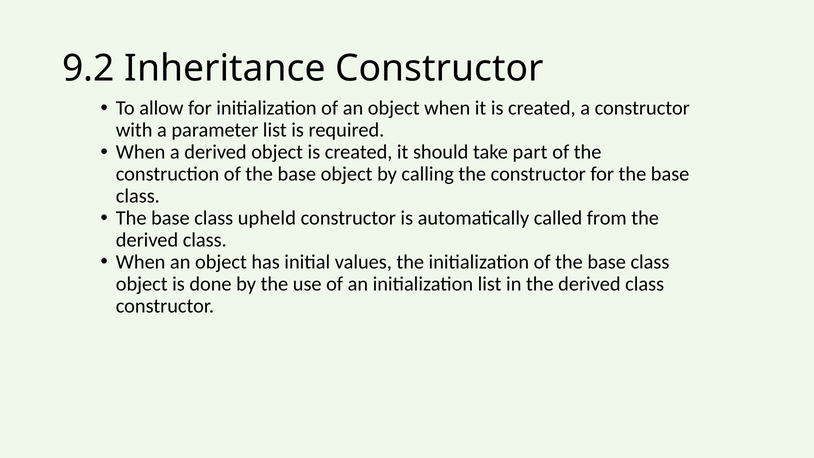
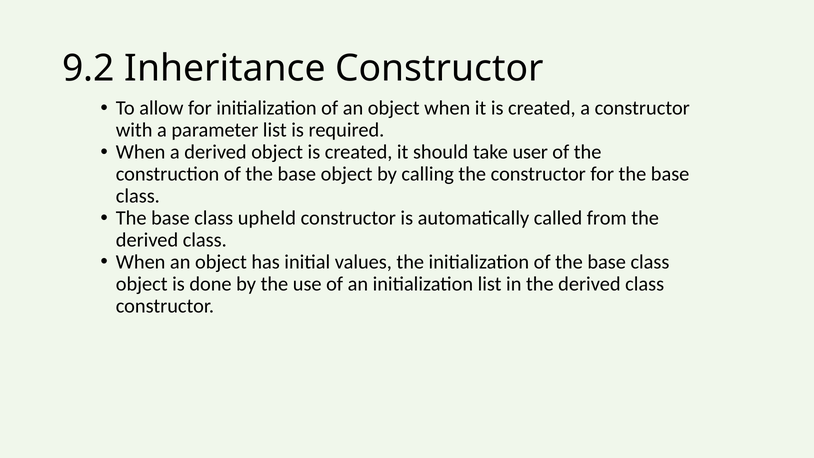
part: part -> user
